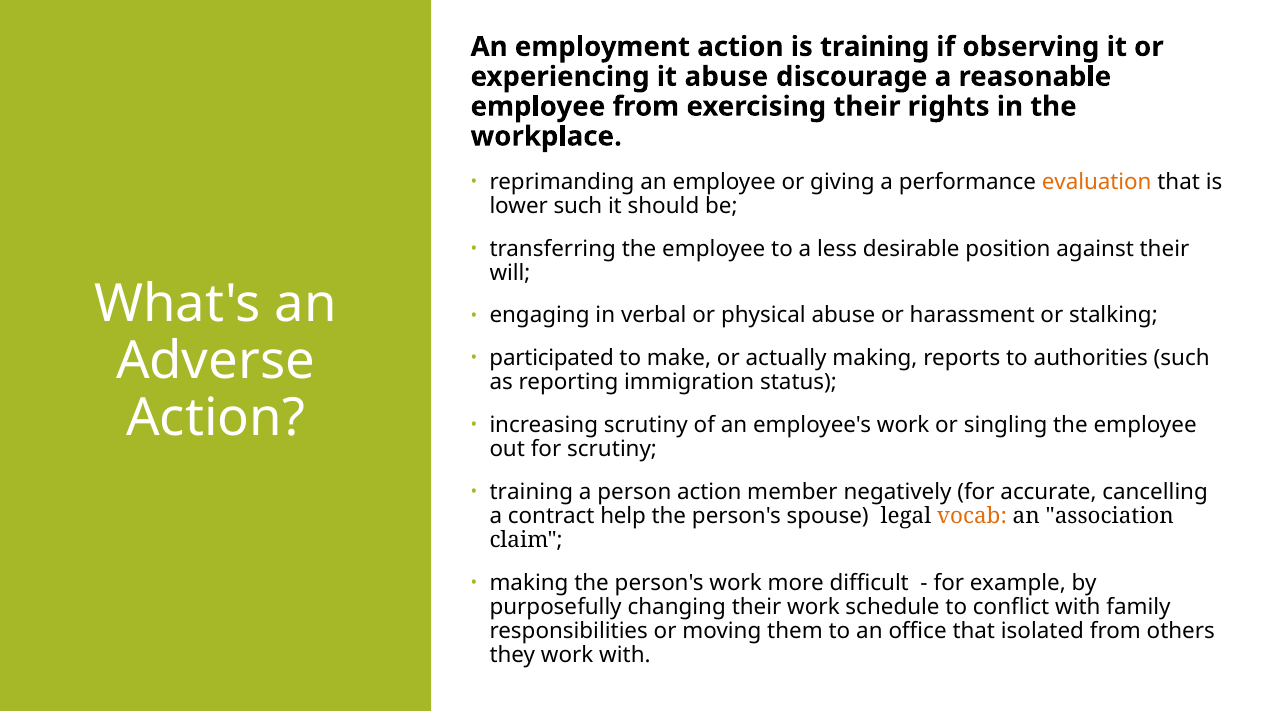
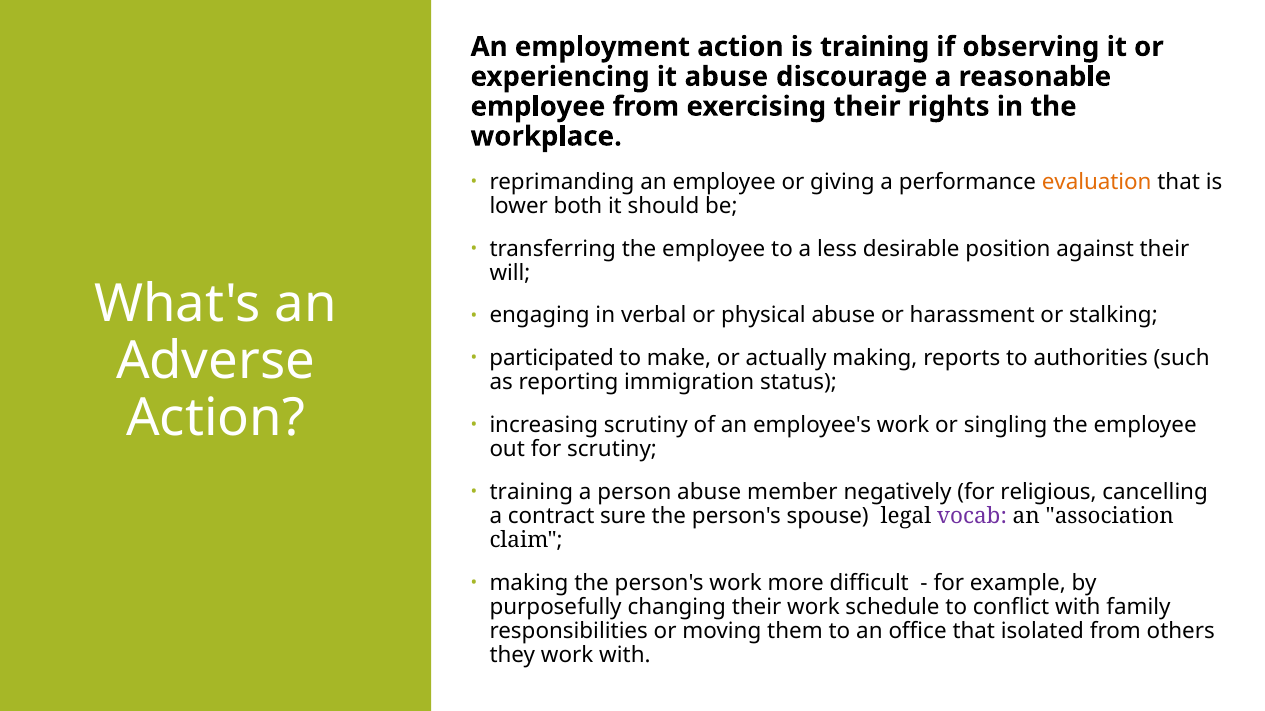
lower such: such -> both
person action: action -> abuse
accurate: accurate -> religious
help: help -> sure
vocab colour: orange -> purple
